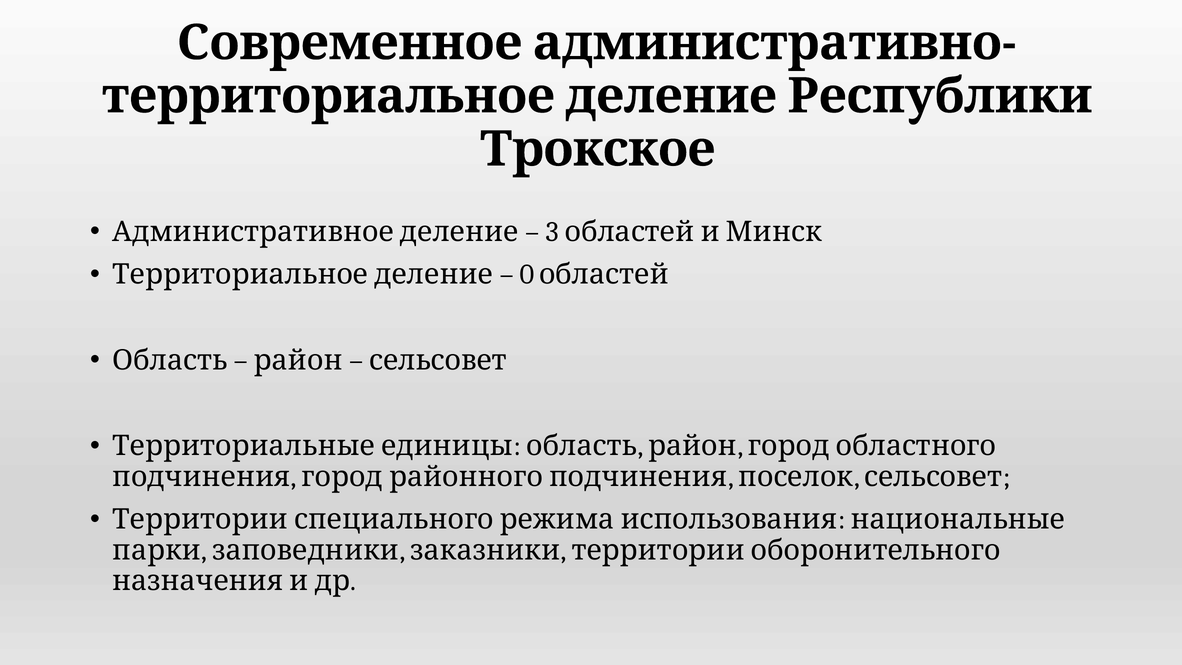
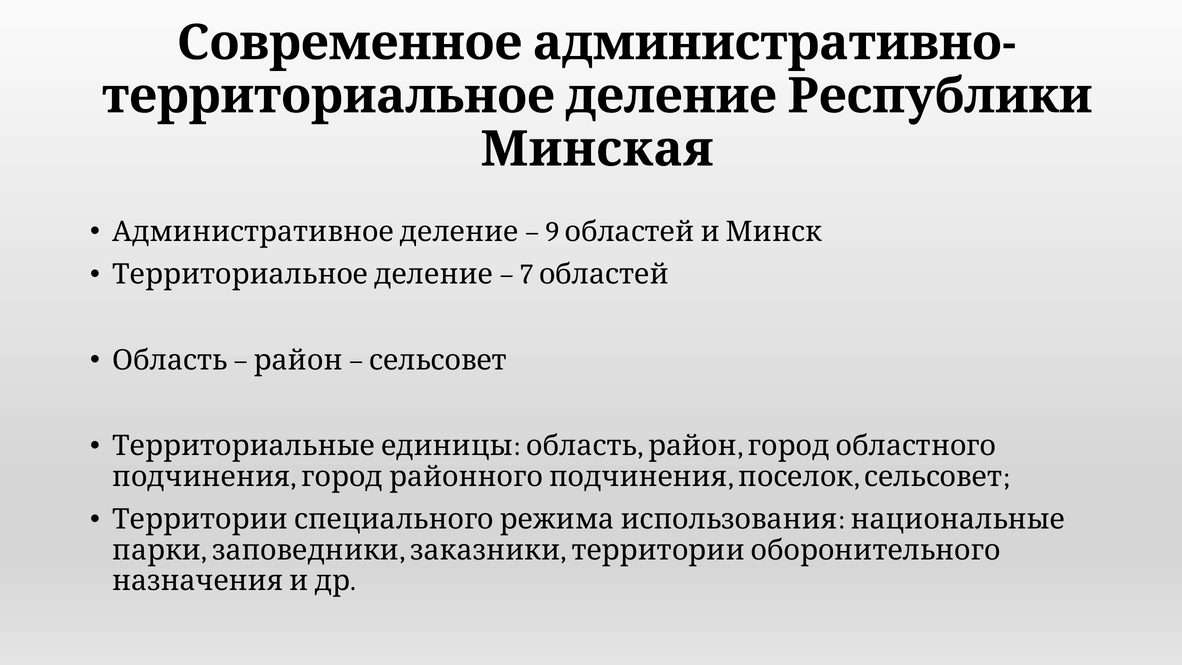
Трокское: Трокское -> Минская
3: 3 -> 9
0: 0 -> 7
